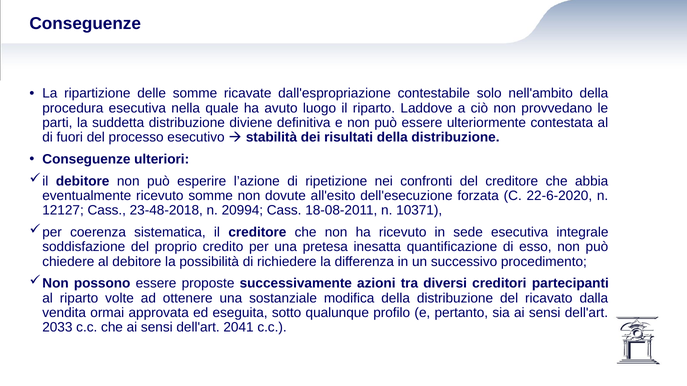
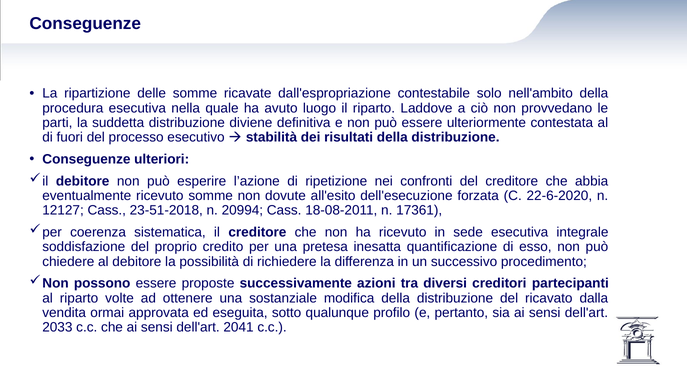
23-48-2018: 23-48-2018 -> 23-51-2018
10371: 10371 -> 17361
